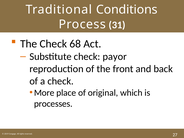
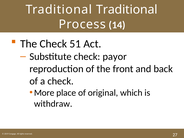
Traditional Conditions: Conditions -> Traditional
31: 31 -> 14
68: 68 -> 51
processes: processes -> withdraw
